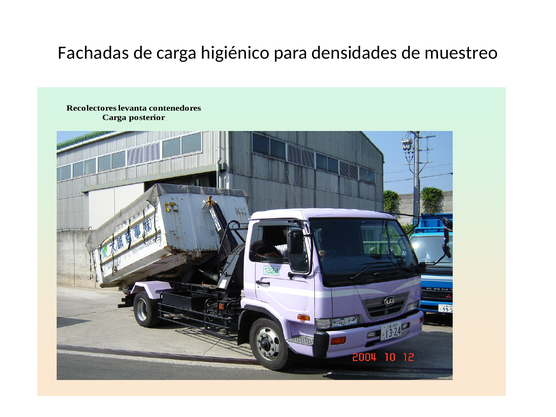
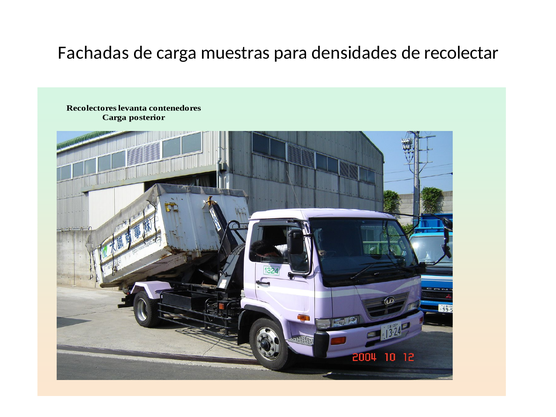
higiénico: higiénico -> muestras
muestreo: muestreo -> recolectar
